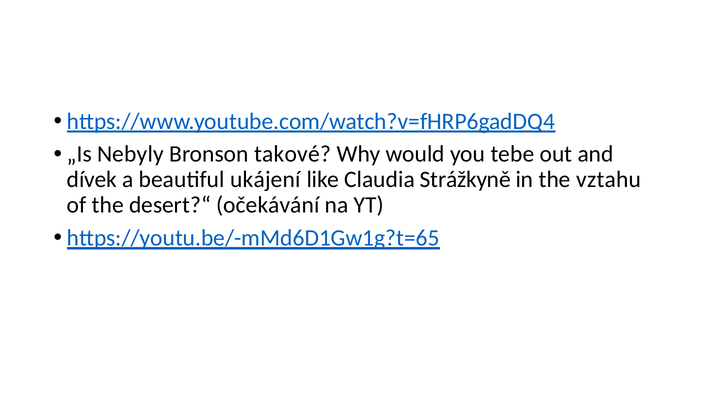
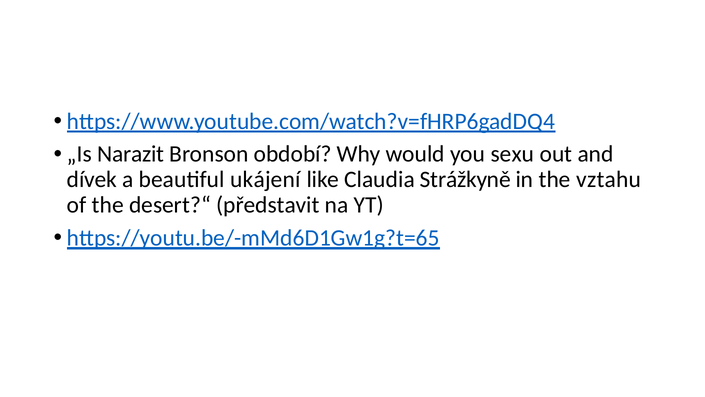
Nebyly: Nebyly -> Narazit
takové: takové -> období
tebe: tebe -> sexu
očekávání: očekávání -> představit
